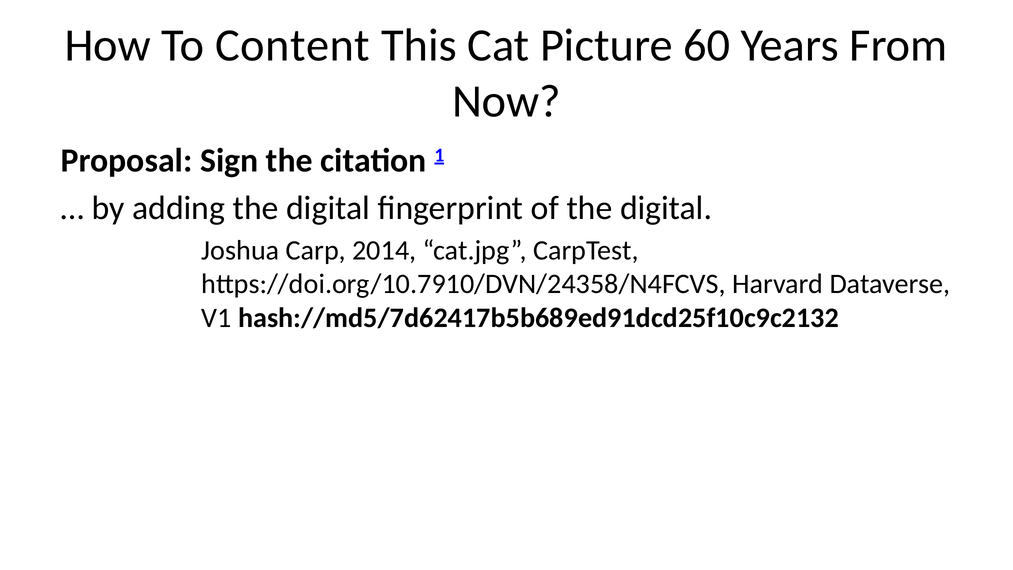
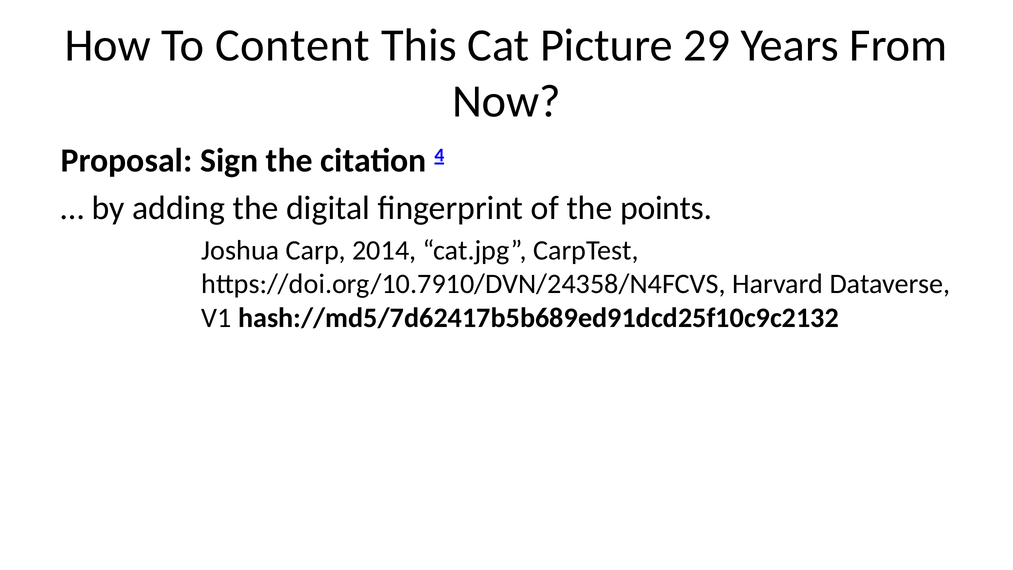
60: 60 -> 29
1: 1 -> 4
of the digital: digital -> points
